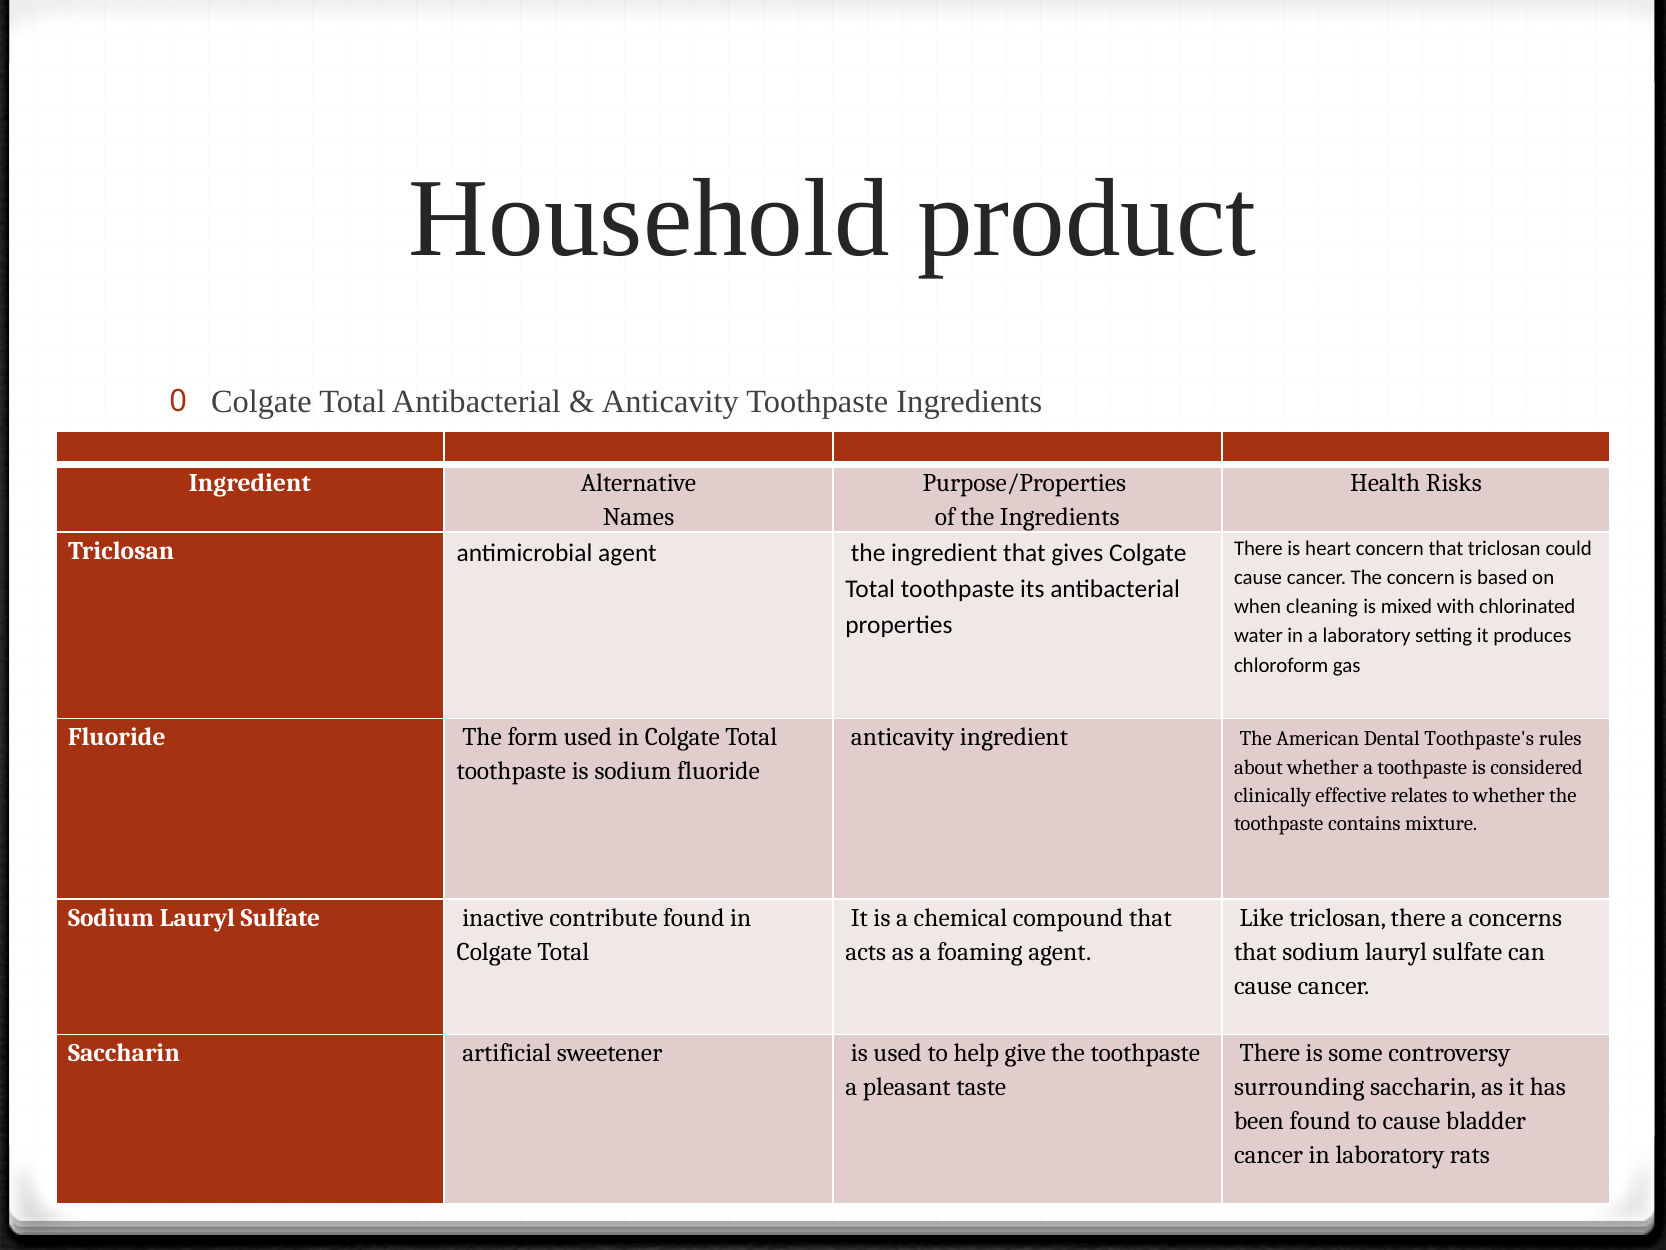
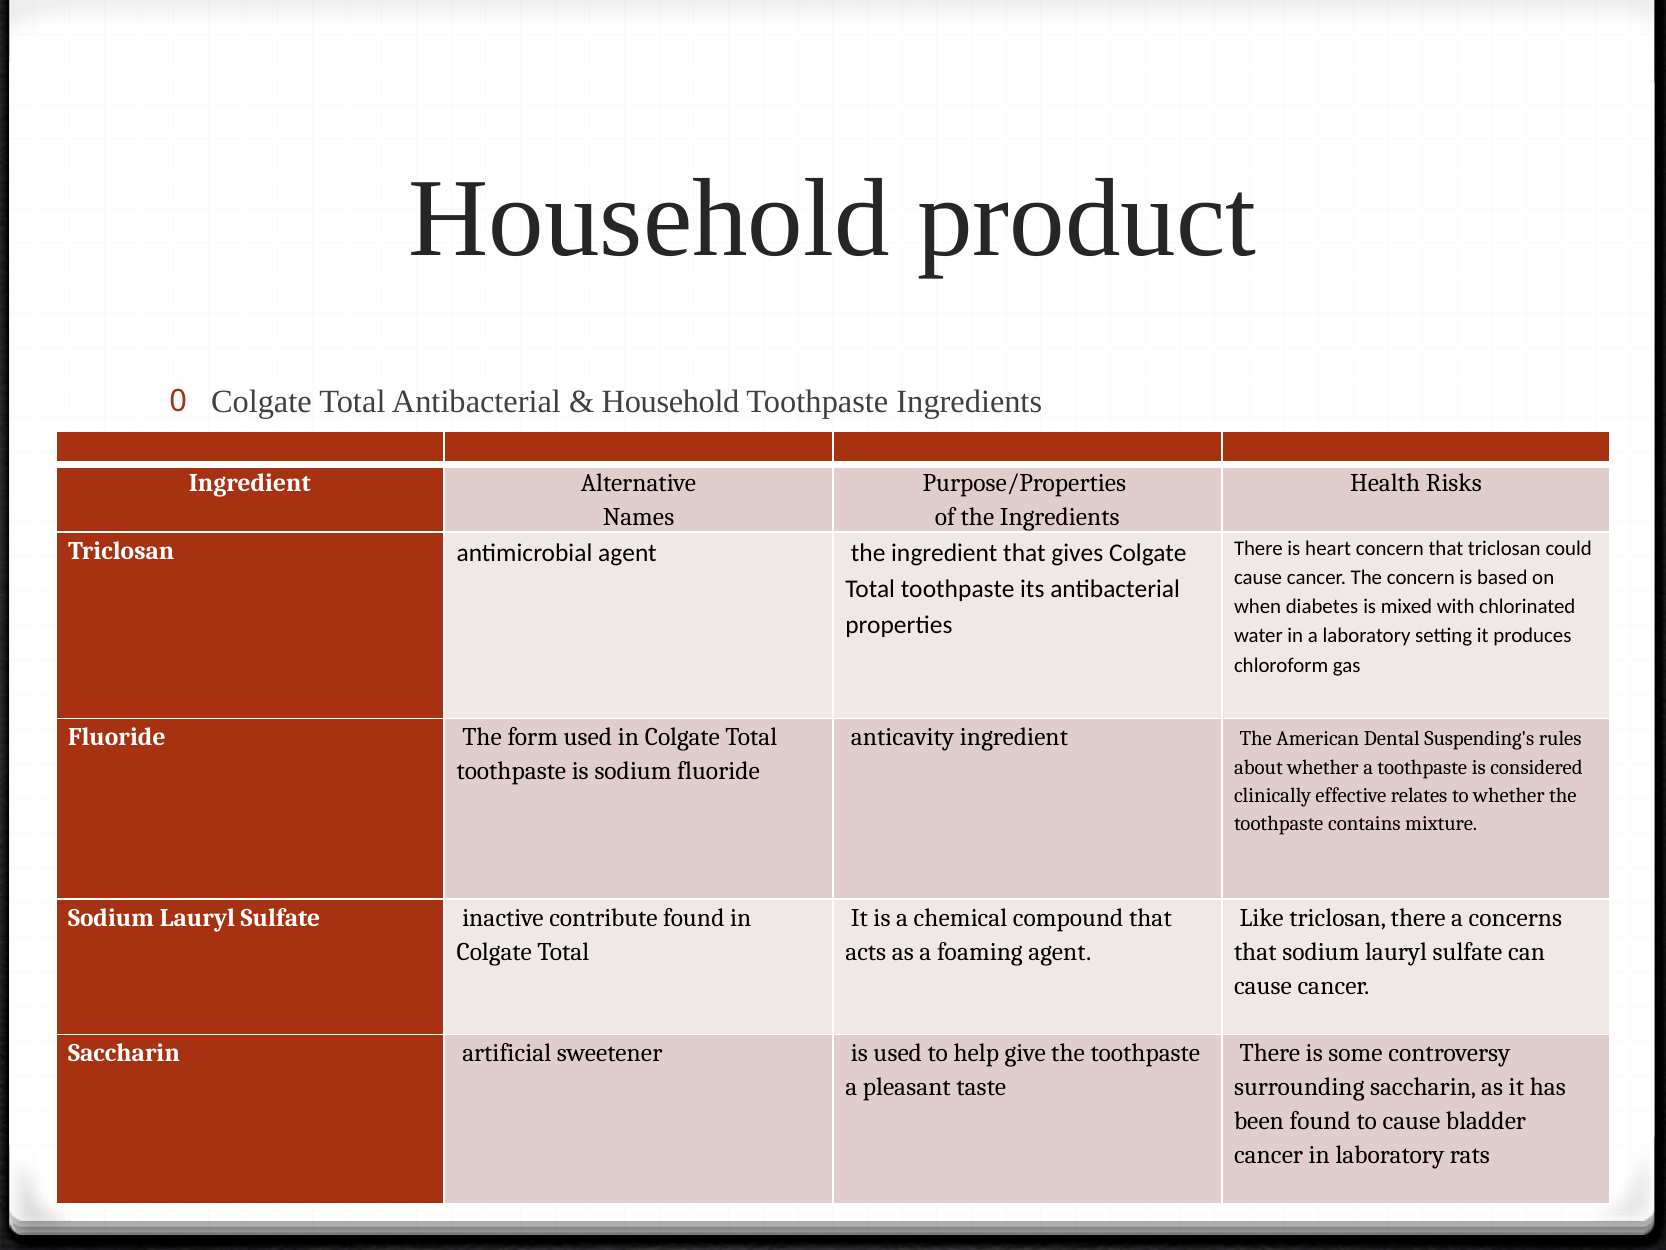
Anticavity at (670, 401): Anticavity -> Household
cleaning: cleaning -> diabetes
Toothpaste's: Toothpaste's -> Suspending's
